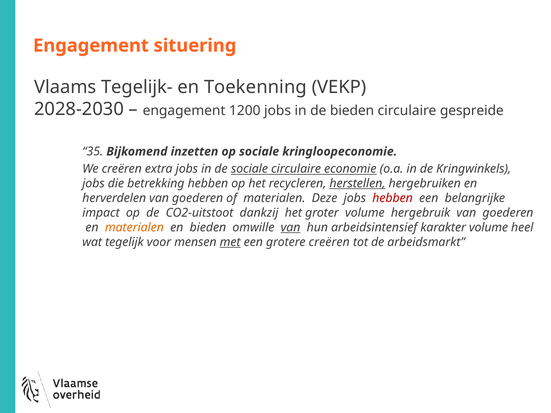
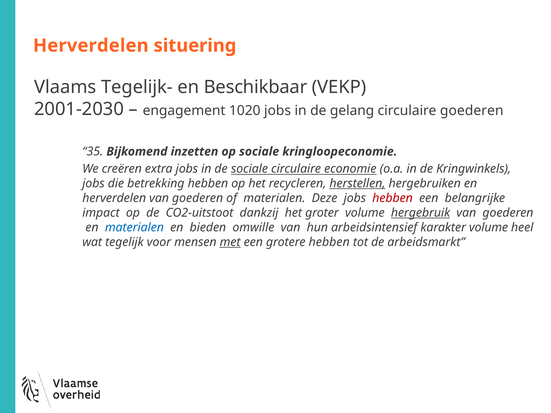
Engagement at (91, 46): Engagement -> Herverdelen
Toekenning: Toekenning -> Beschikbaar
2028-2030: 2028-2030 -> 2001-2030
1200: 1200 -> 1020
de bieden: bieden -> gelang
circulaire gespreide: gespreide -> goederen
hergebruik underline: none -> present
materialen at (134, 228) colour: orange -> blue
van at (291, 228) underline: present -> none
grotere creëren: creëren -> hebben
